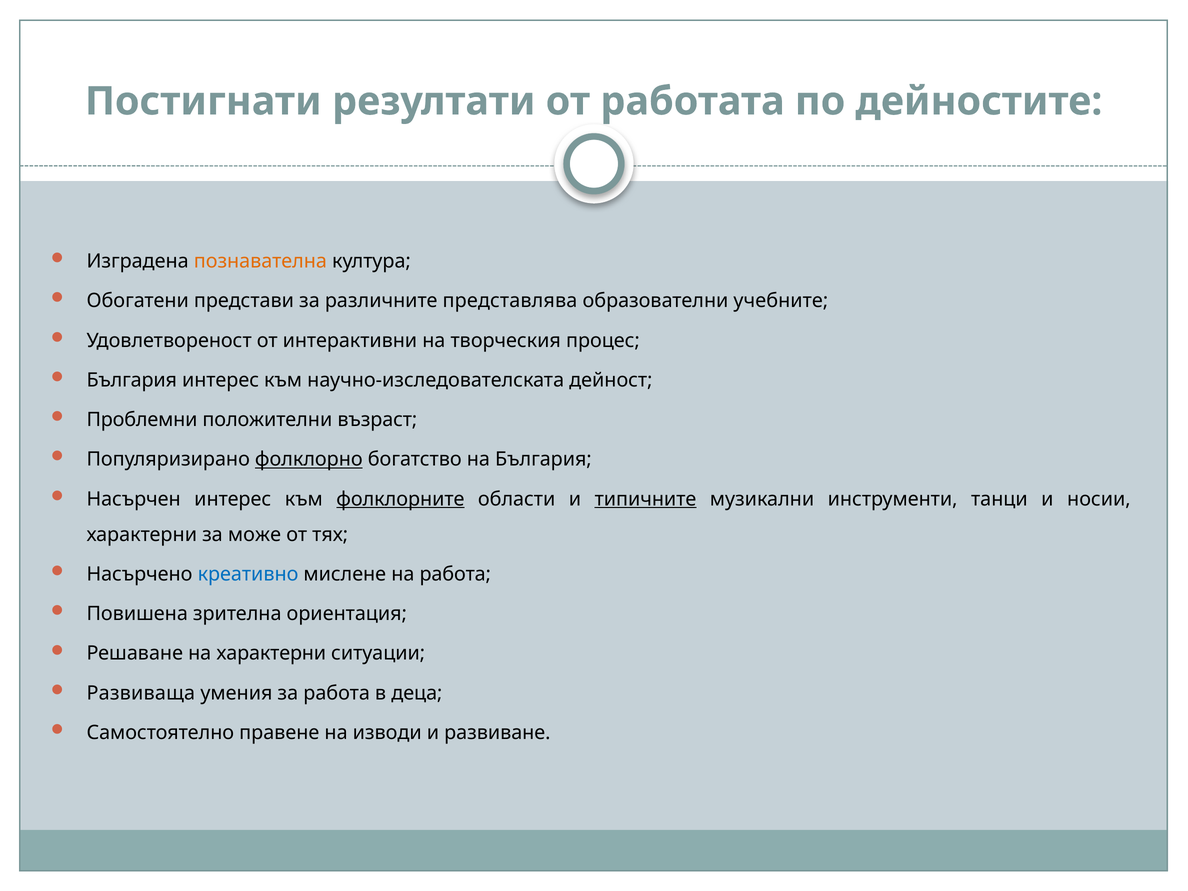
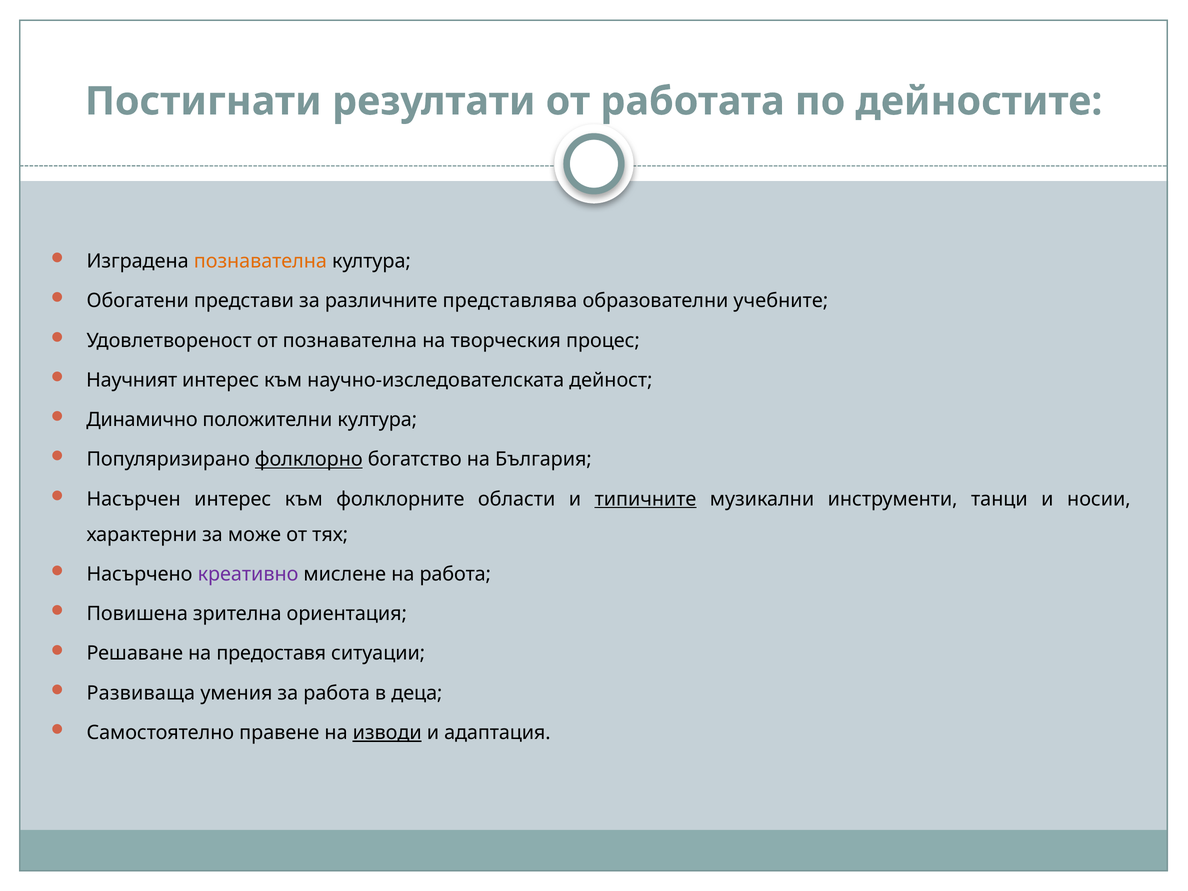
от интерактивни: интерактивни -> познавателна
България at (132, 380): България -> Научният
Проблемни: Проблемни -> Динамично
положителни възраст: възраст -> култура
фолклорните underline: present -> none
креативно colour: blue -> purple
на характерни: характерни -> предоставя
изводи underline: none -> present
развиване: развиване -> адаптация
